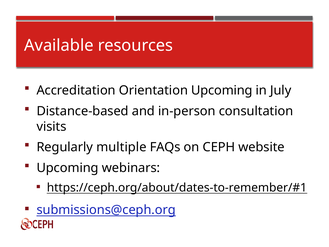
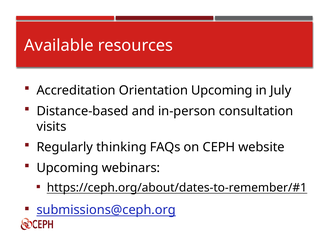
multiple: multiple -> thinking
